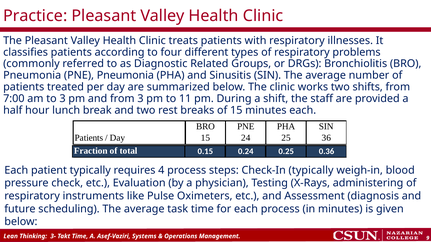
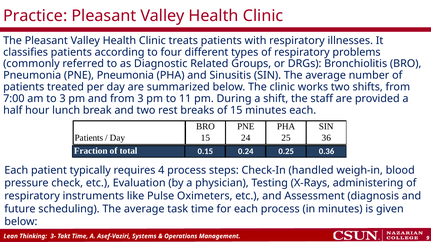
Check-In typically: typically -> handled
